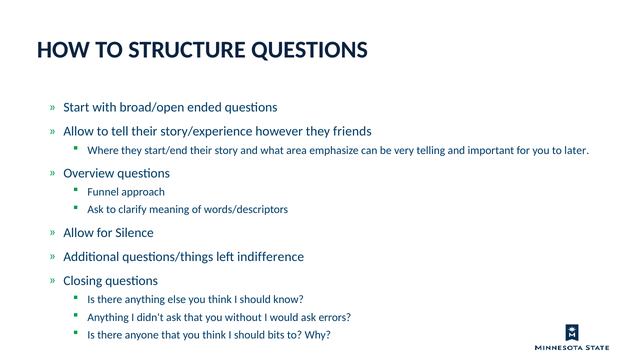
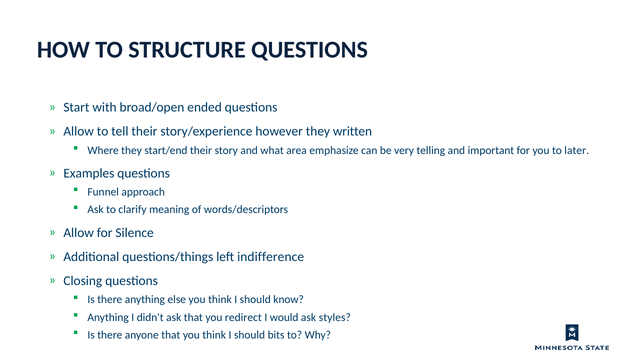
friends: friends -> written
Overview: Overview -> Examples
without: without -> redirect
errors: errors -> styles
